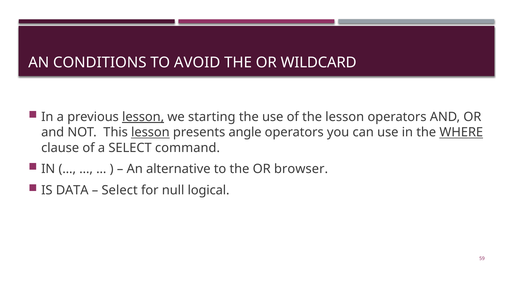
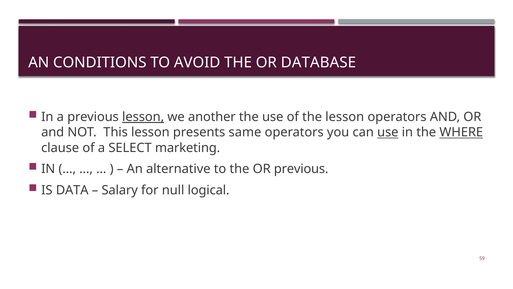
WILDCARD: WILDCARD -> DATABASE
starting: starting -> another
lesson at (150, 132) underline: present -> none
angle: angle -> same
use at (388, 132) underline: none -> present
command: command -> marketing
OR browser: browser -> previous
Select at (120, 190): Select -> Salary
